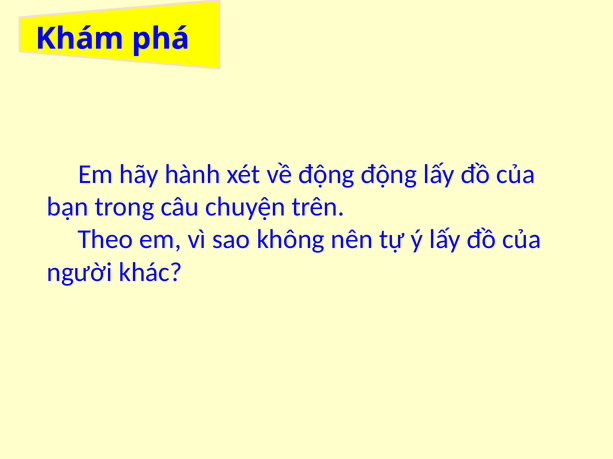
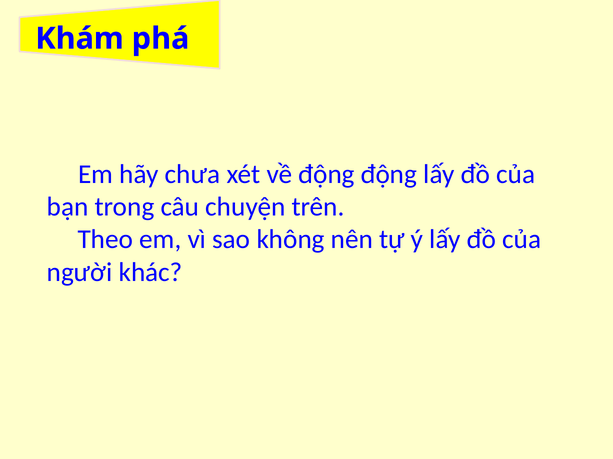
hành: hành -> chưa
